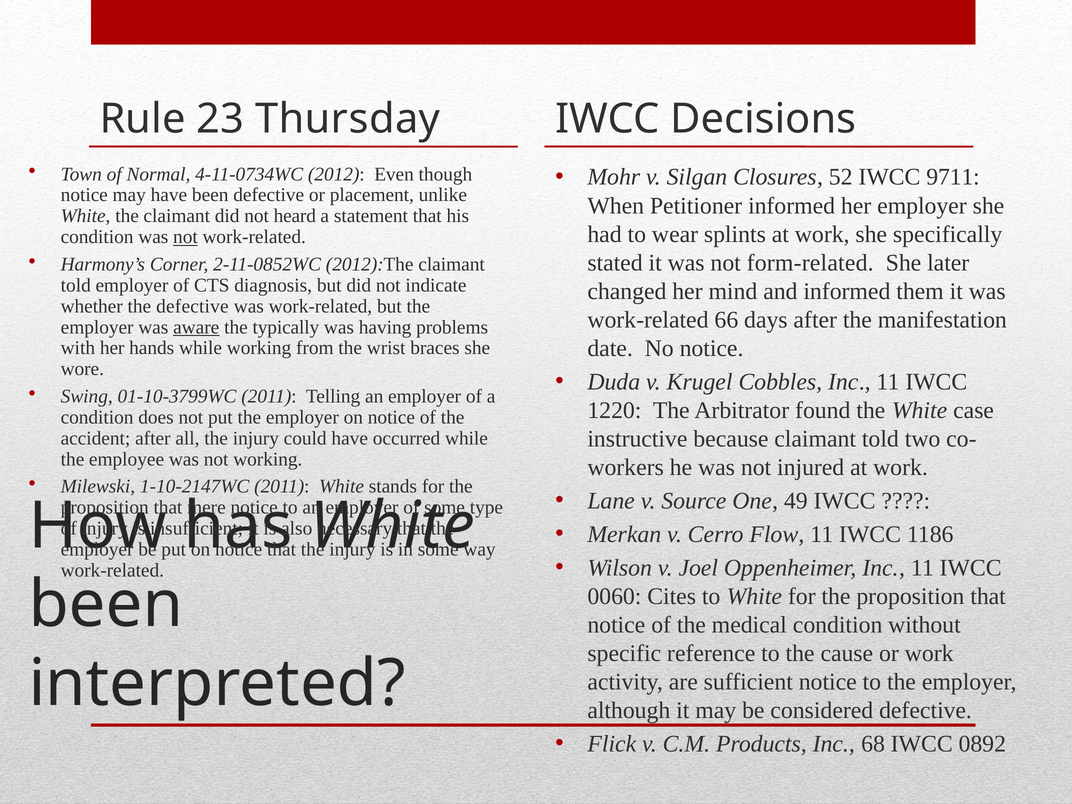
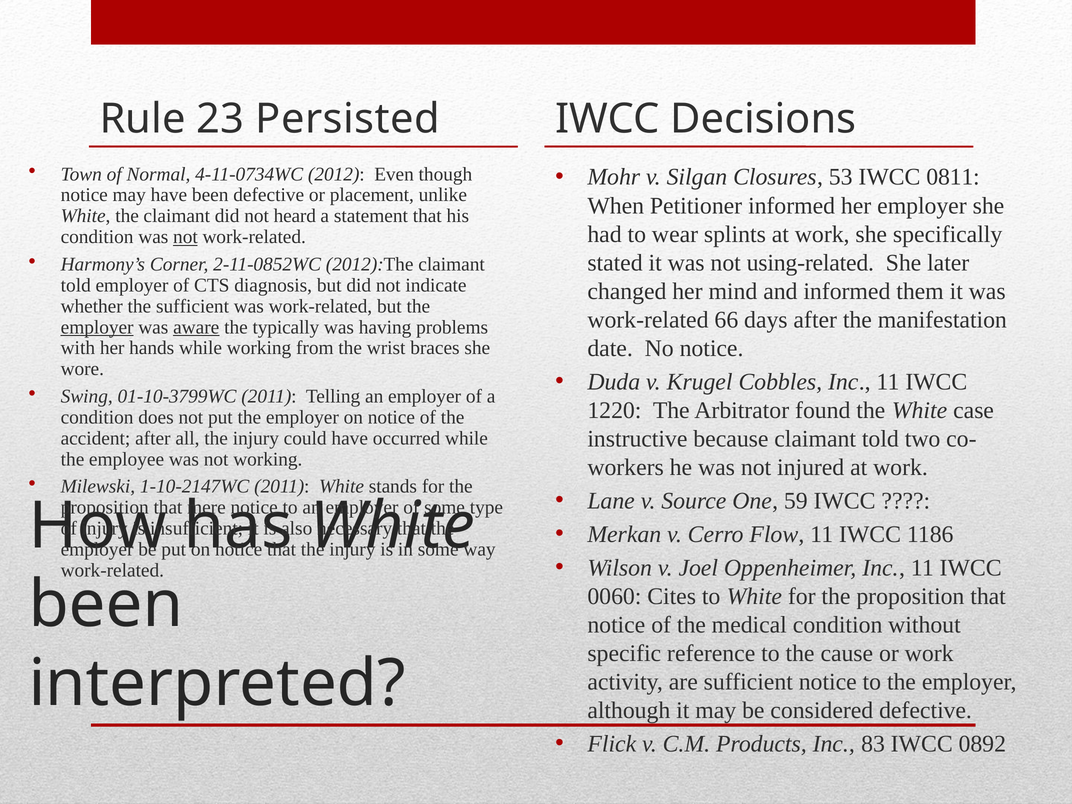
Thursday: Thursday -> Persisted
52: 52 -> 53
9711: 9711 -> 0811
form-related: form-related -> using-related
the defective: defective -> sufficient
employer at (97, 327) underline: none -> present
49: 49 -> 59
68: 68 -> 83
